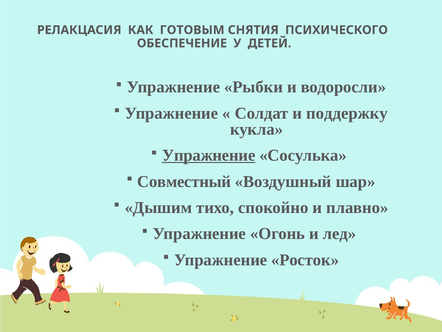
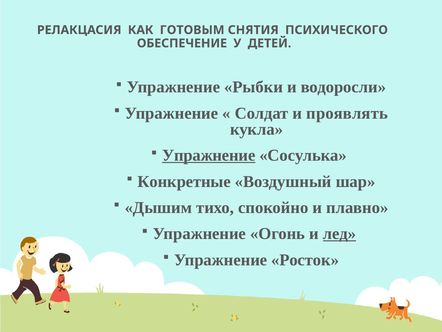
поддержку: поддержку -> проявлять
Совместный: Совместный -> Конкретные
лед underline: none -> present
